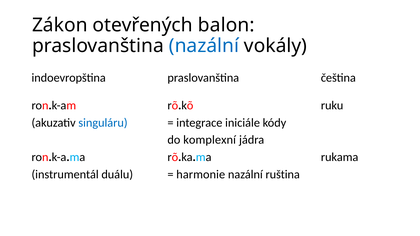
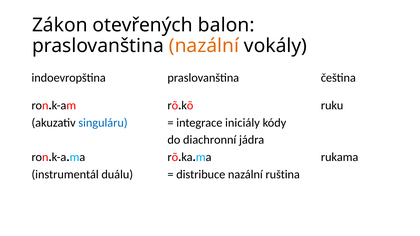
nazální at (204, 46) colour: blue -> orange
iniciále: iniciále -> iniciály
komplexní: komplexní -> diachronní
harmonie: harmonie -> distribuce
